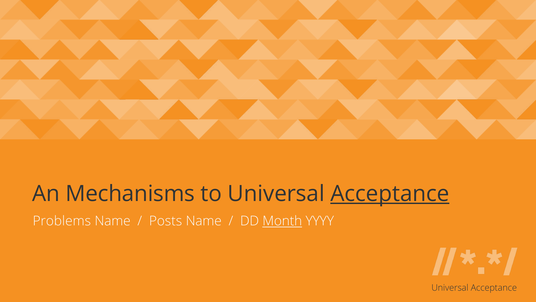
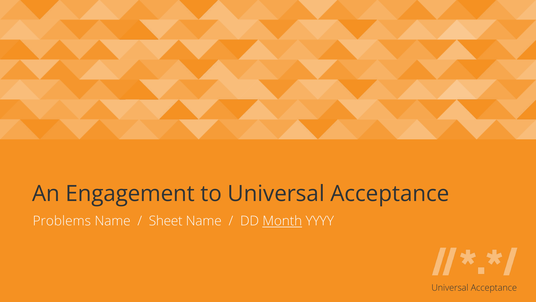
Mechanisms: Mechanisms -> Engagement
Acceptance at (390, 193) underline: present -> none
Posts: Posts -> Sheet
